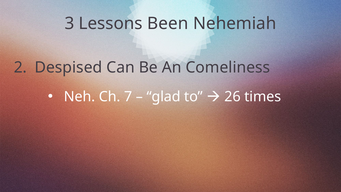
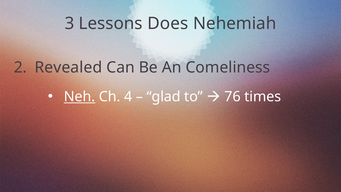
Been: Been -> Does
Despised: Despised -> Revealed
Neh underline: none -> present
7: 7 -> 4
26: 26 -> 76
